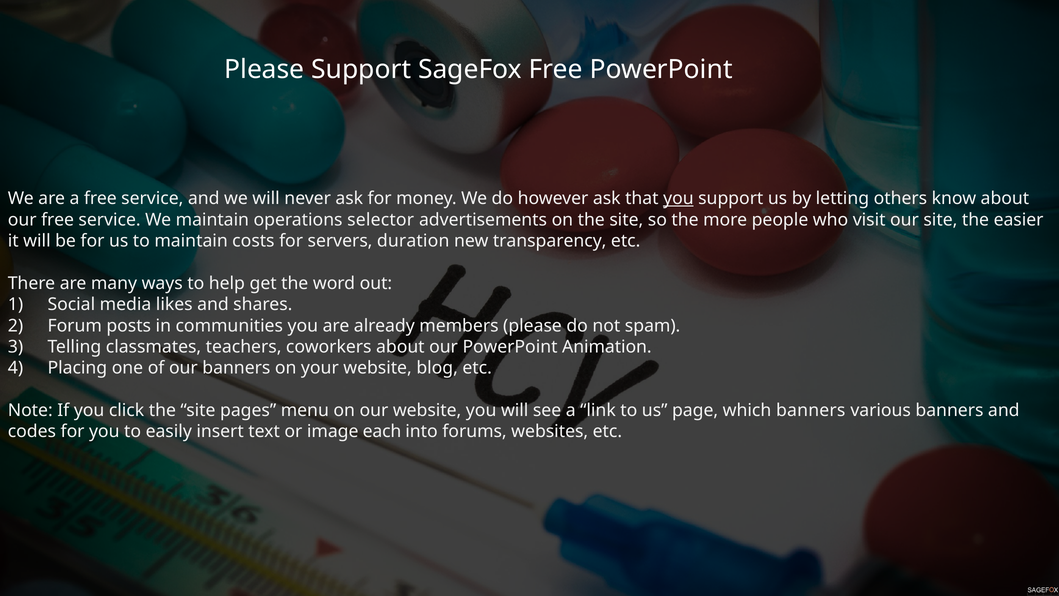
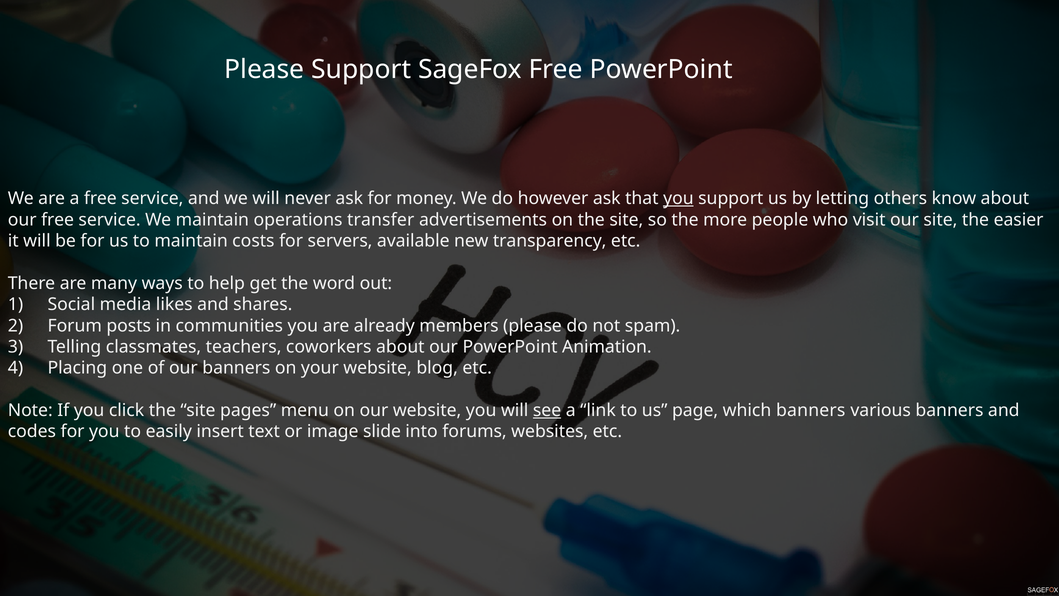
selector: selector -> transfer
duration: duration -> available
see underline: none -> present
each: each -> slide
